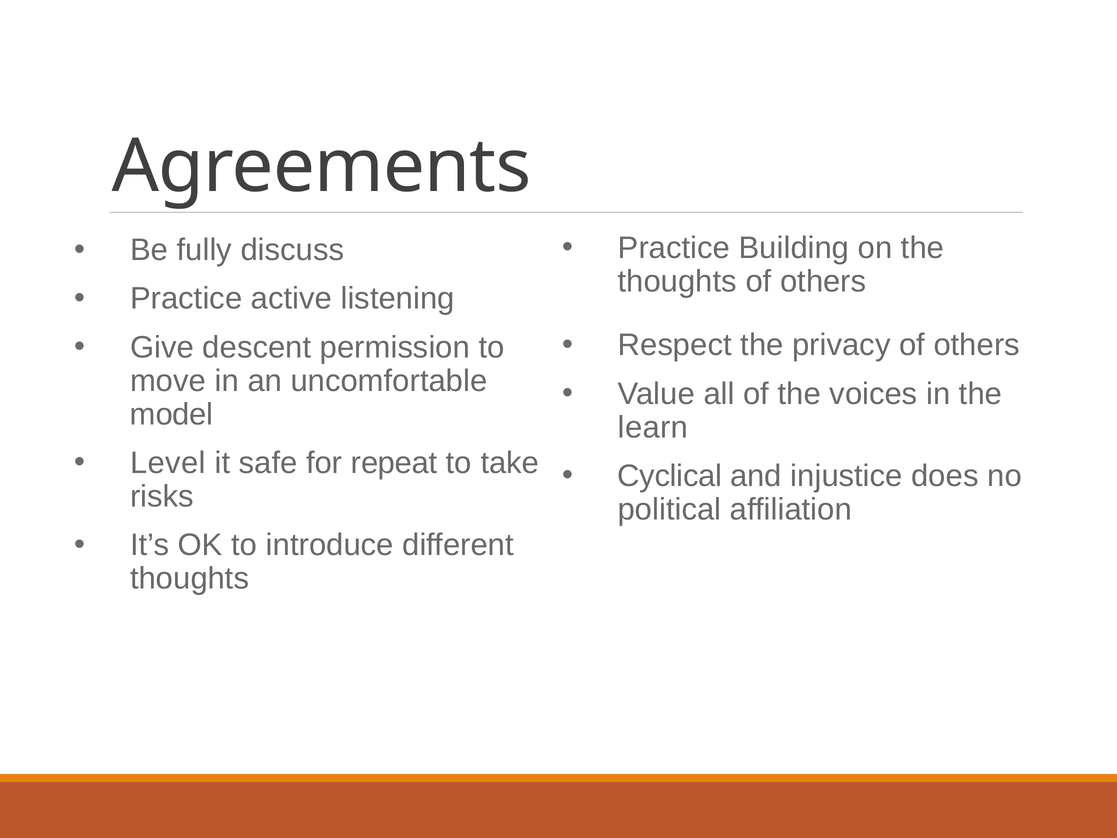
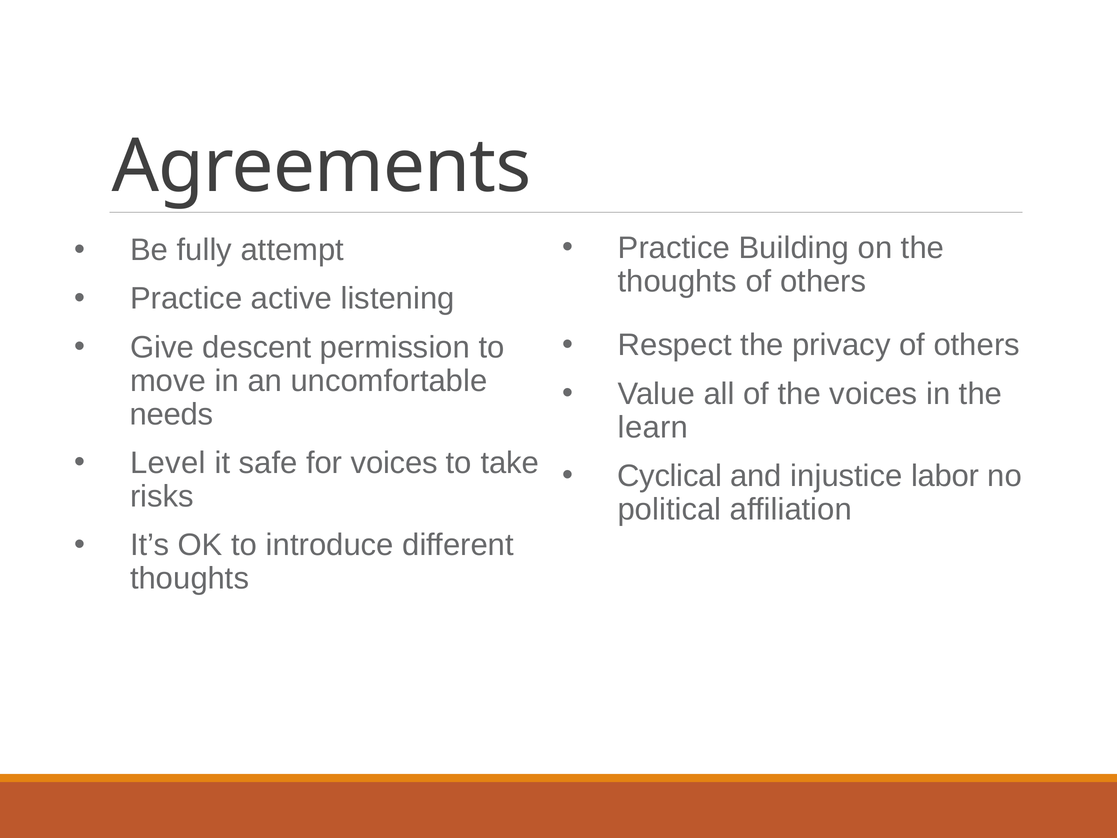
discuss: discuss -> attempt
model: model -> needs
for repeat: repeat -> voices
does: does -> labor
